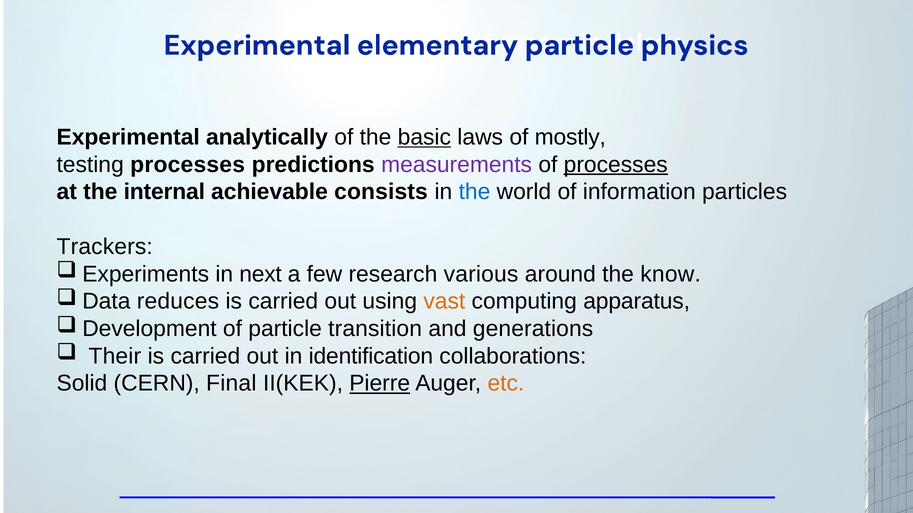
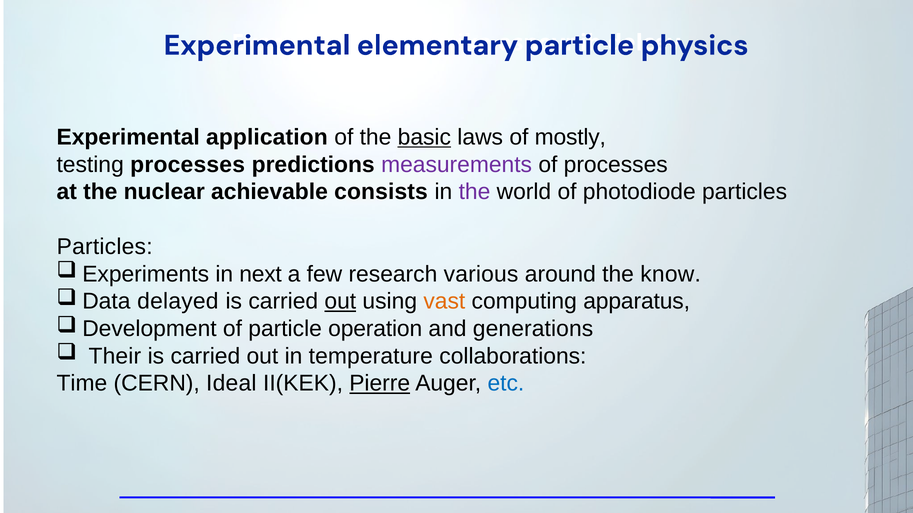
analytically: analytically -> application
processes at (616, 165) underline: present -> none
internal: internal -> nuclear
the at (475, 192) colour: blue -> purple
information: information -> photodiode
Trackers at (105, 247): Trackers -> Particles
reduces: reduces -> delayed
out at (340, 302) underline: none -> present
transition: transition -> operation
identification: identification -> temperature
Solid: Solid -> Time
Final: Final -> Ideal
etc colour: orange -> blue
